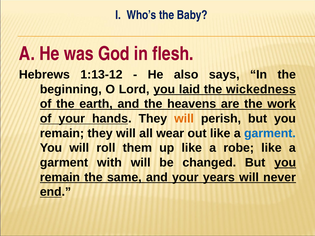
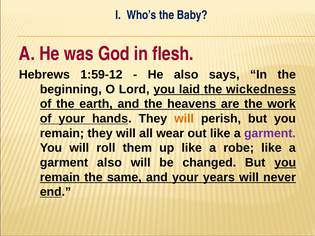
1:13-12: 1:13-12 -> 1:59-12
garment at (270, 133) colour: blue -> purple
garment with: with -> also
